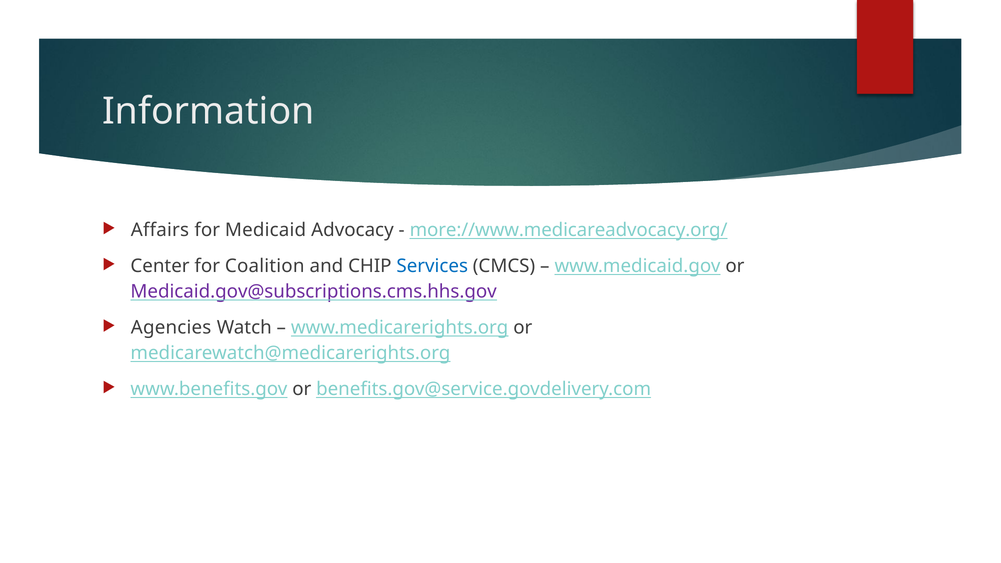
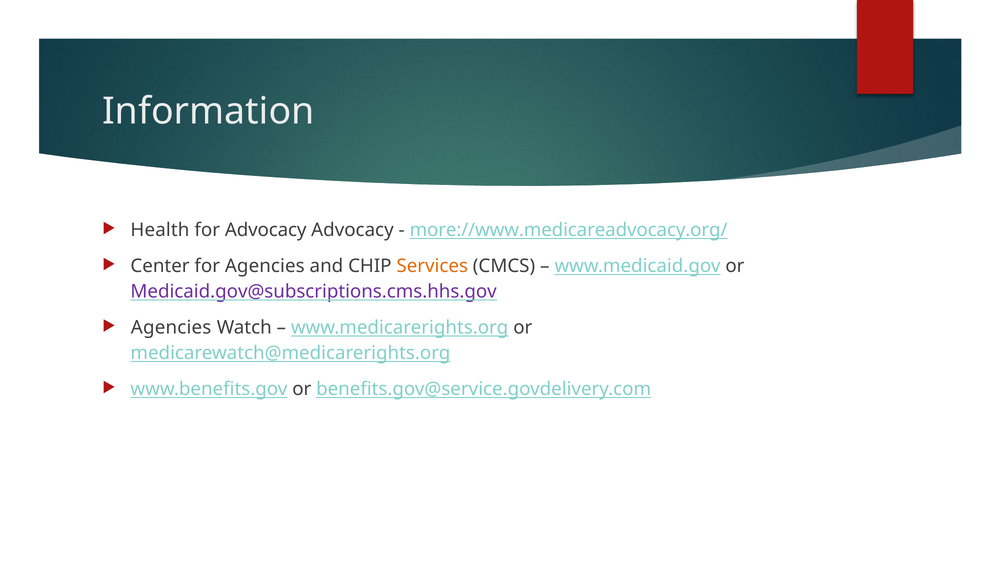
Affairs: Affairs -> Health
for Medicaid: Medicaid -> Advocacy
for Coalition: Coalition -> Agencies
Services colour: blue -> orange
